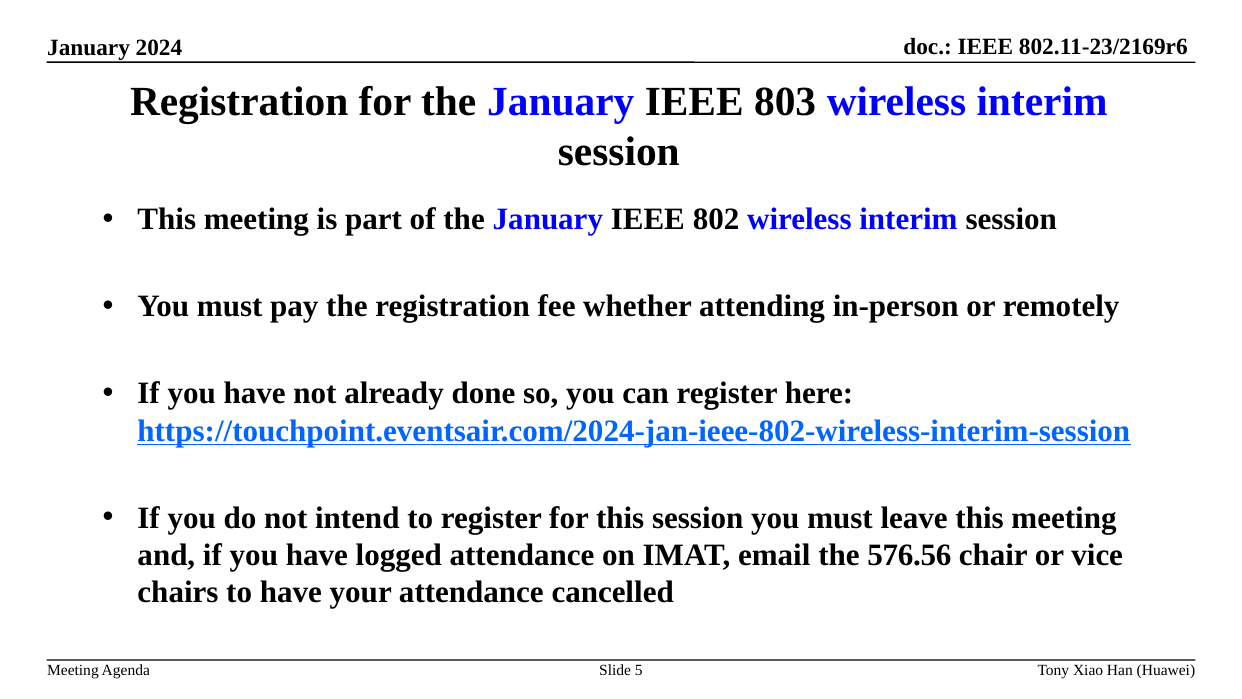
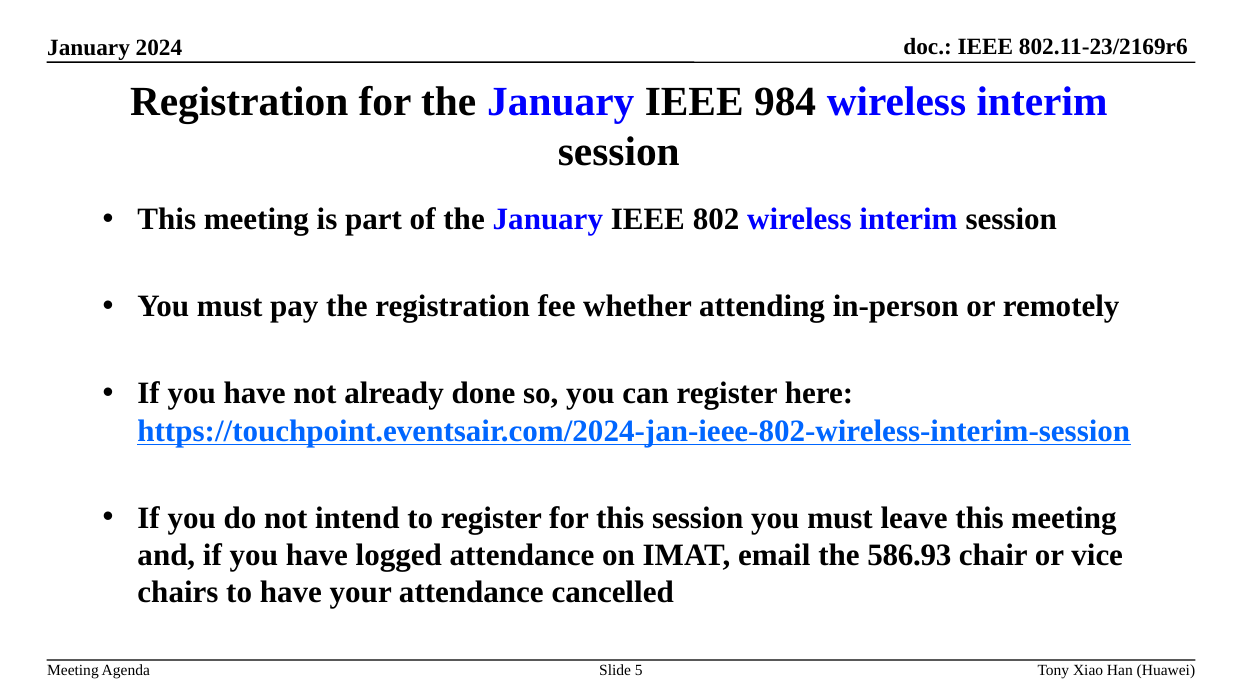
803: 803 -> 984
576.56: 576.56 -> 586.93
